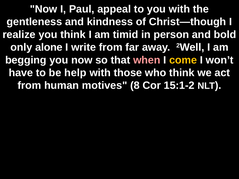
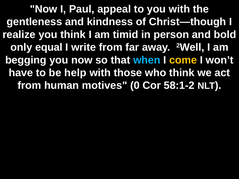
alone: alone -> equal
when colour: pink -> light blue
8: 8 -> 0
15:1-2: 15:1-2 -> 58:1-2
